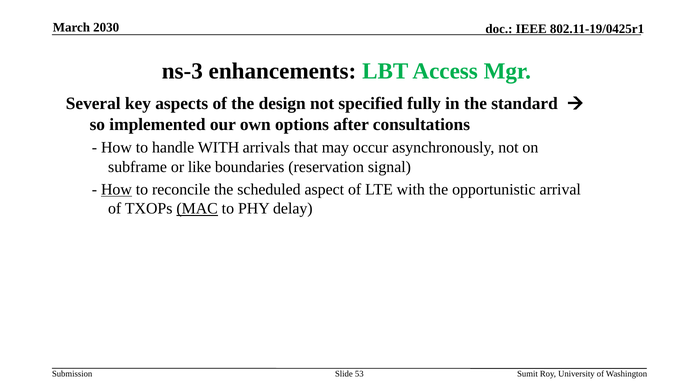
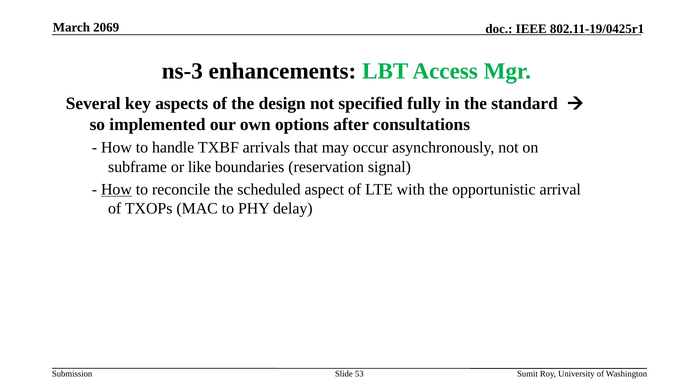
2030: 2030 -> 2069
handle WITH: WITH -> TXBF
MAC underline: present -> none
